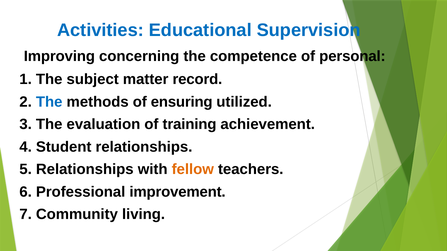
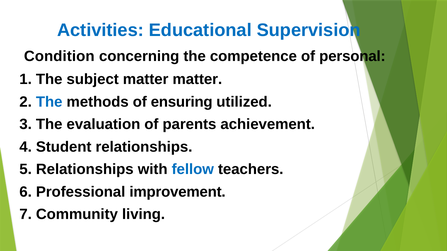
Improving: Improving -> Condition
matter record: record -> matter
training: training -> parents
fellow colour: orange -> blue
